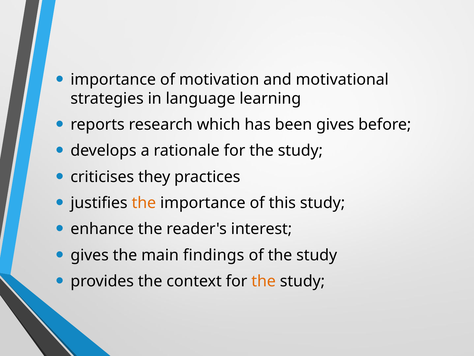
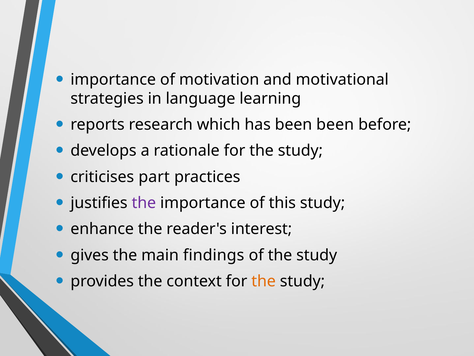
been gives: gives -> been
they: they -> part
the at (144, 203) colour: orange -> purple
